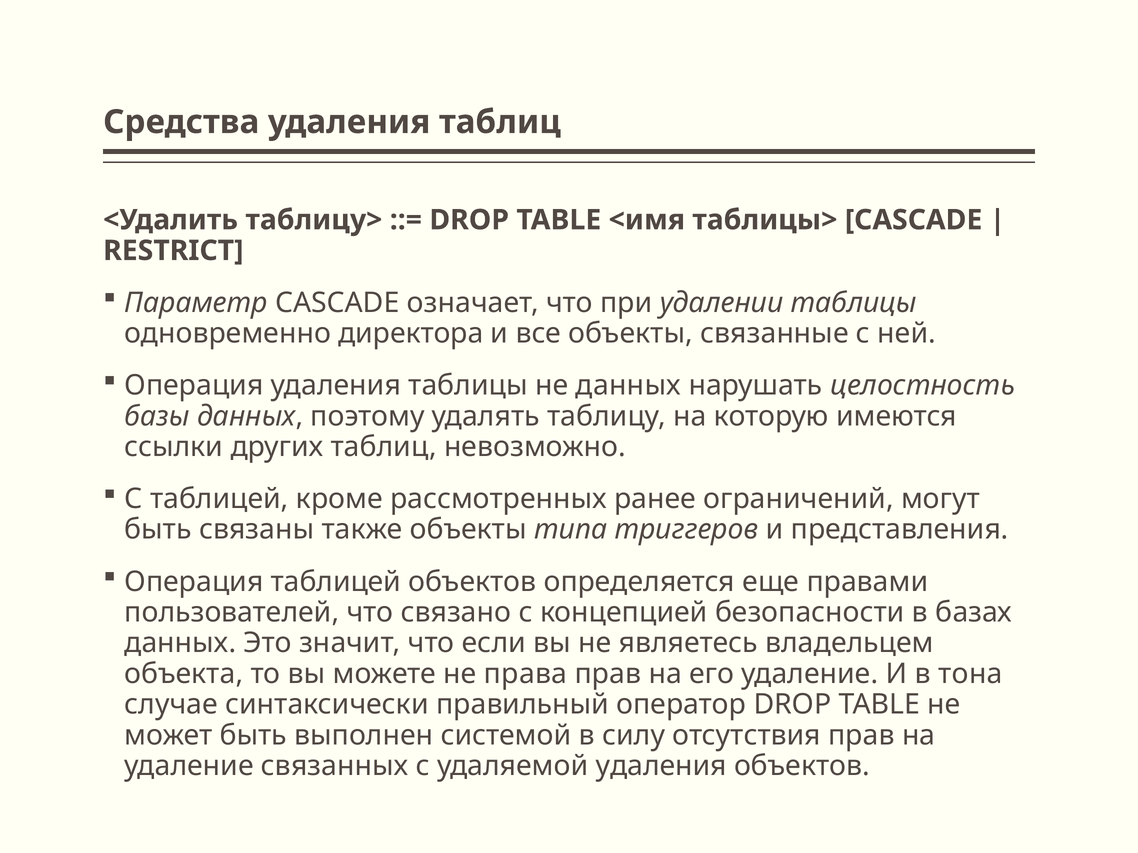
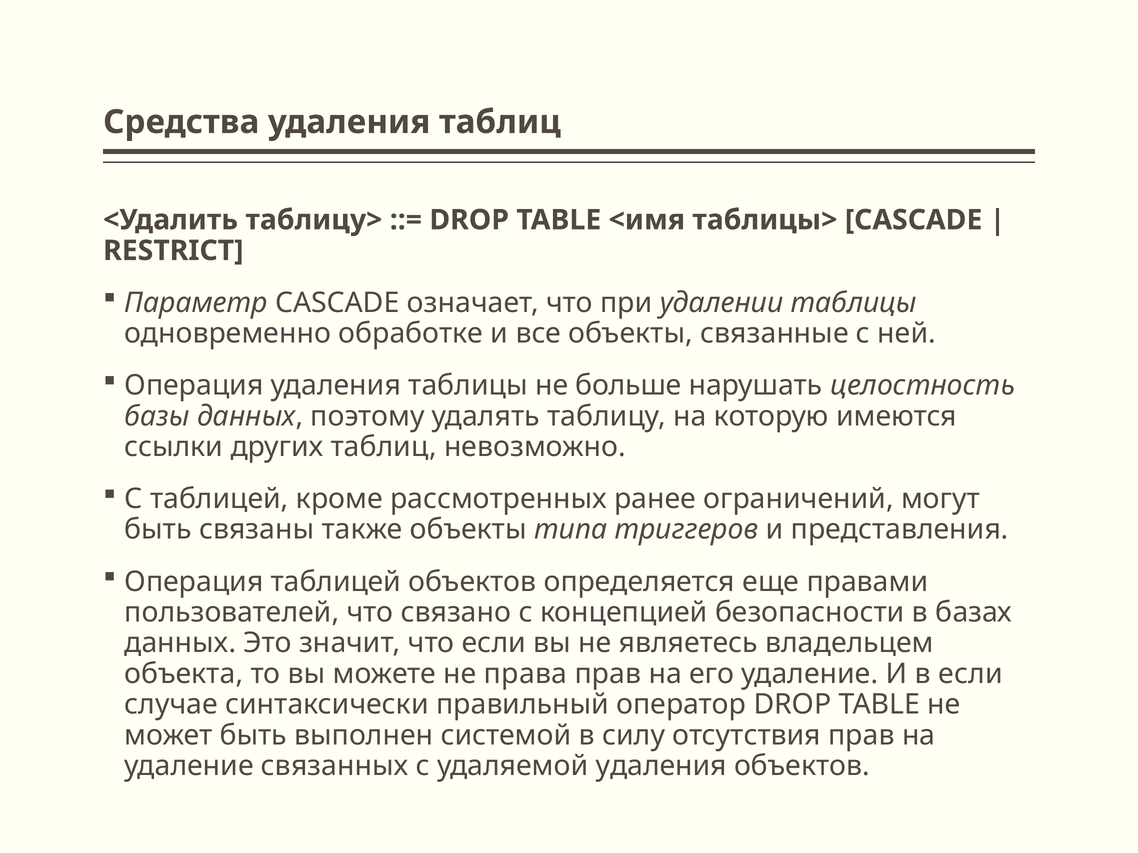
директора: директора -> обработке
не данных: данных -> больше
в тона: тона -> если
